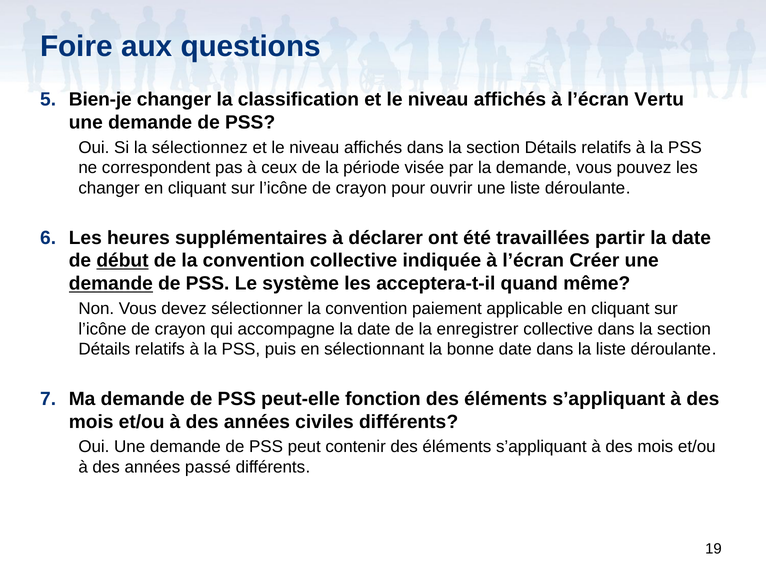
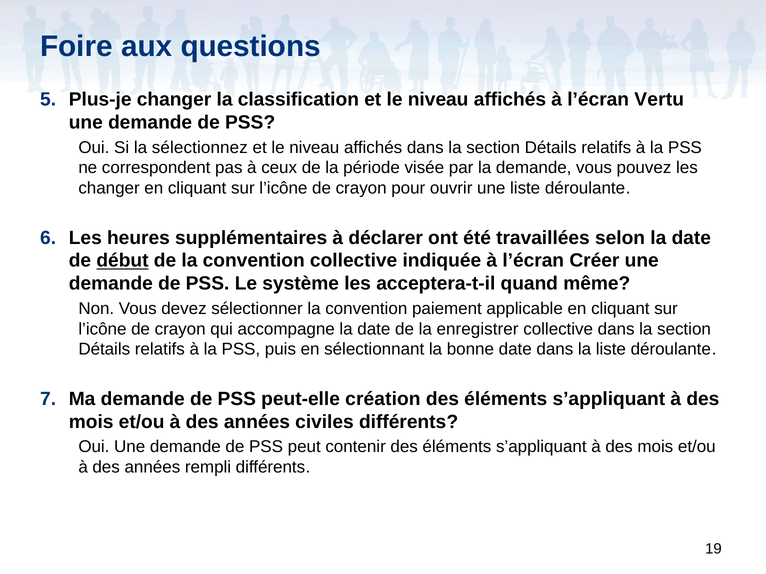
Bien-je: Bien-je -> Plus-je
partir: partir -> selon
demande at (111, 284) underline: present -> none
fonction: fonction -> création
passé: passé -> rempli
